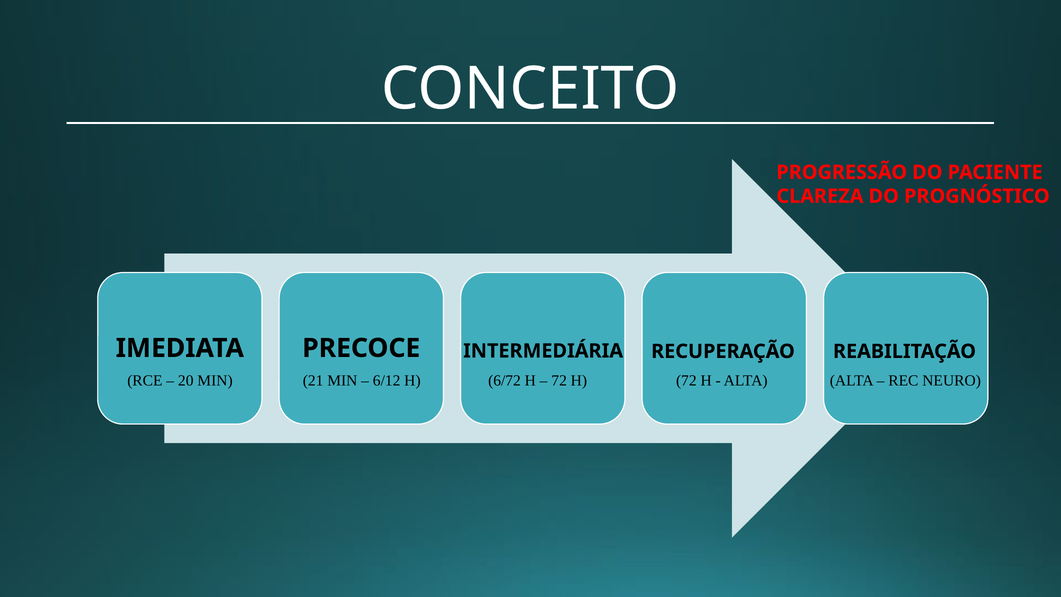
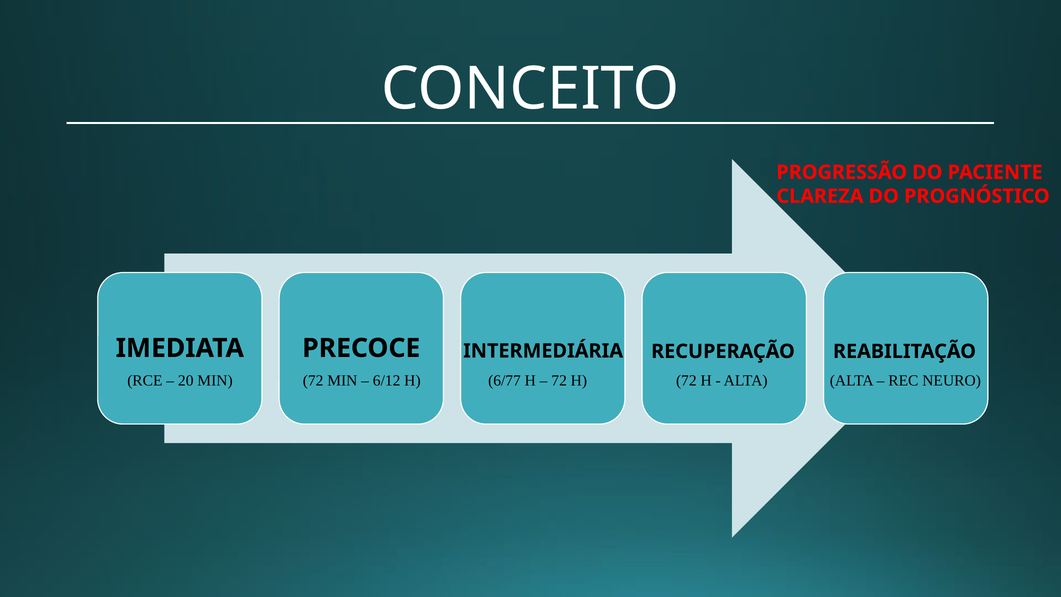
MIN 21: 21 -> 72
6/72: 6/72 -> 6/77
